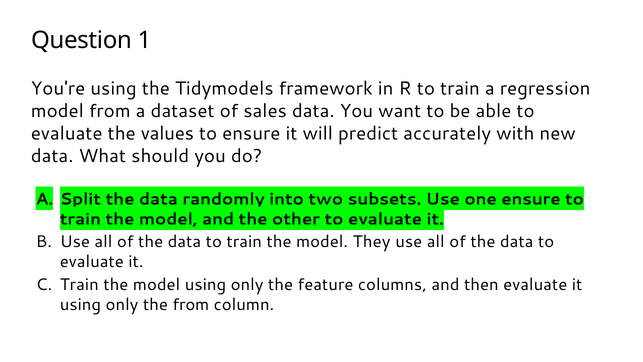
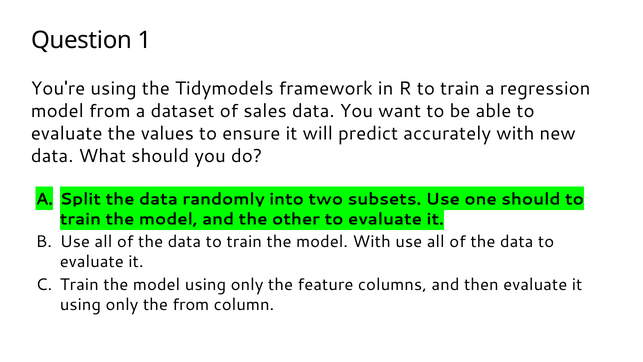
one ensure: ensure -> should
model They: They -> With
